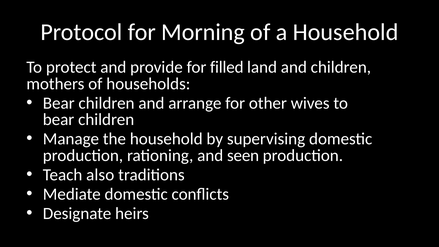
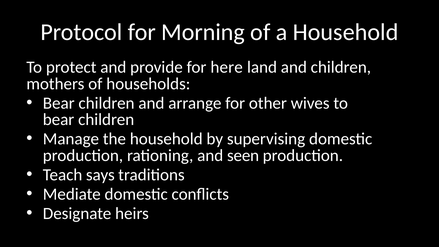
filled: filled -> here
also: also -> says
